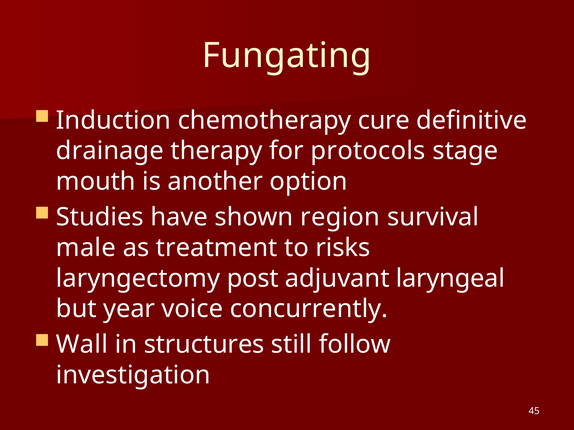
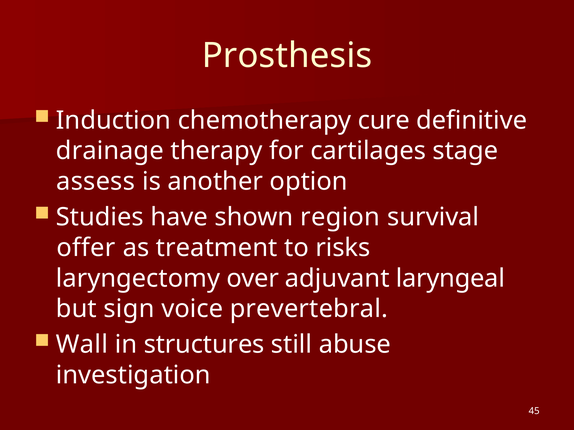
Fungating: Fungating -> Prosthesis
protocols: protocols -> cartilages
mouth: mouth -> assess
male: male -> offer
post: post -> over
year: year -> sign
concurrently: concurrently -> prevertebral
follow: follow -> abuse
